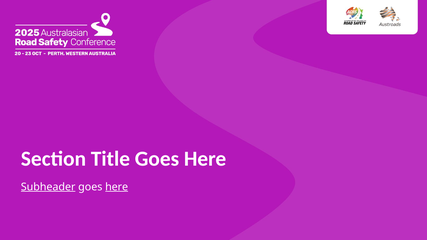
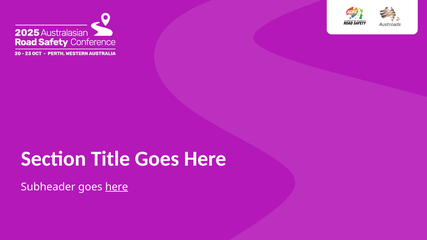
Subheader underline: present -> none
